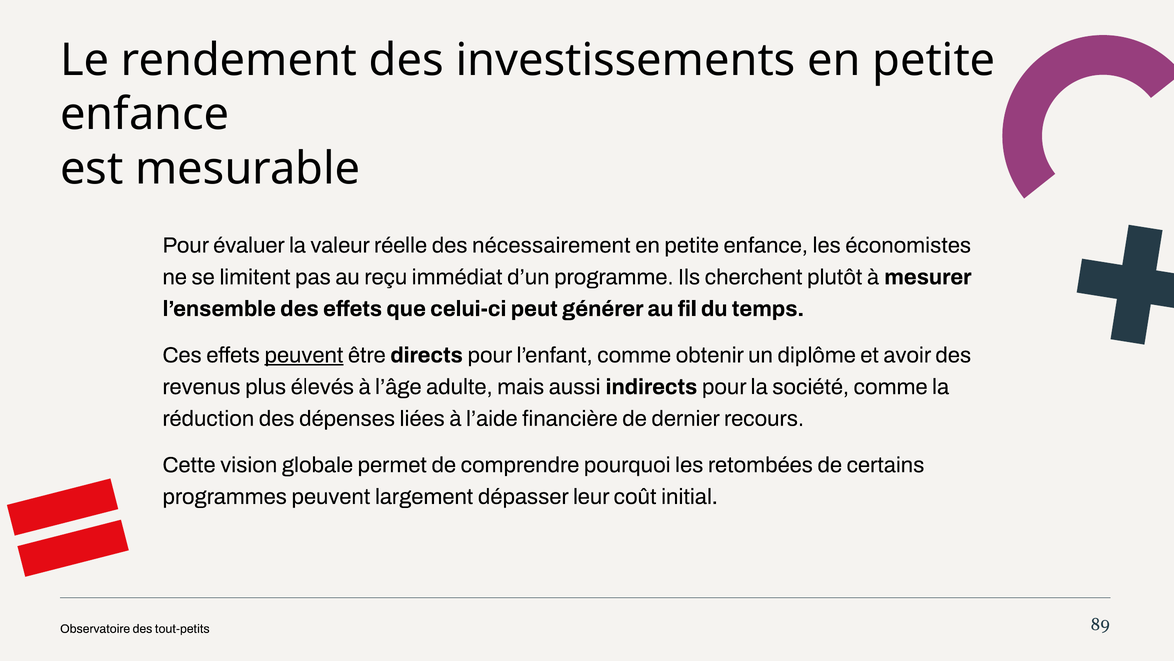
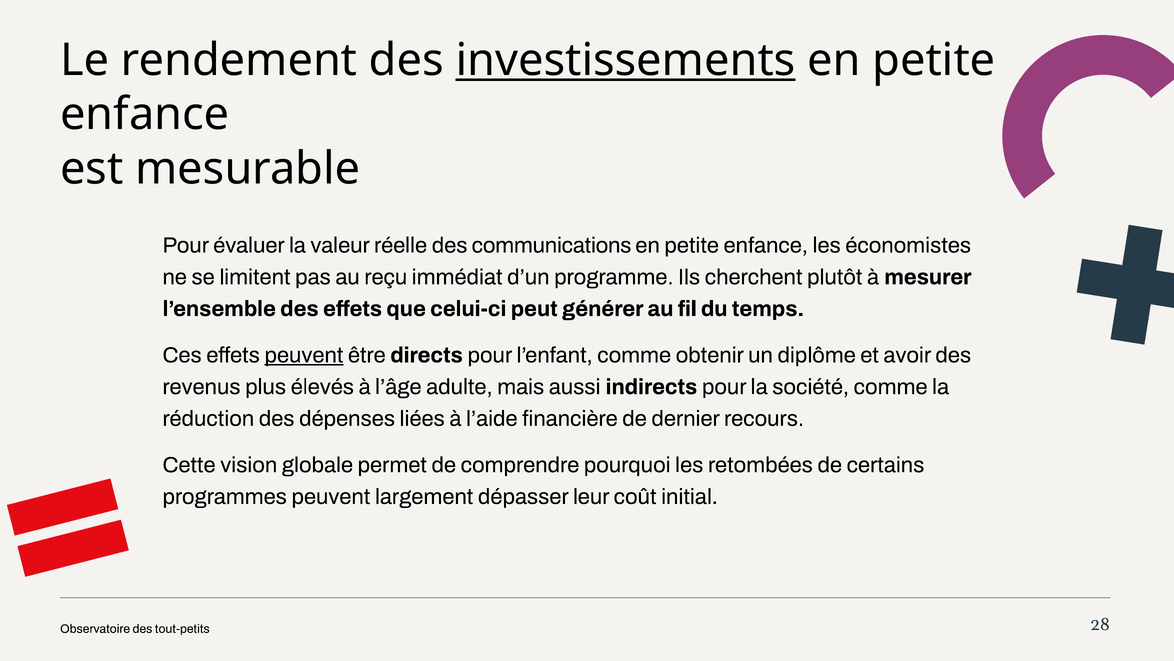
investissements underline: none -> present
nécessairement: nécessairement -> communications
89: 89 -> 28
